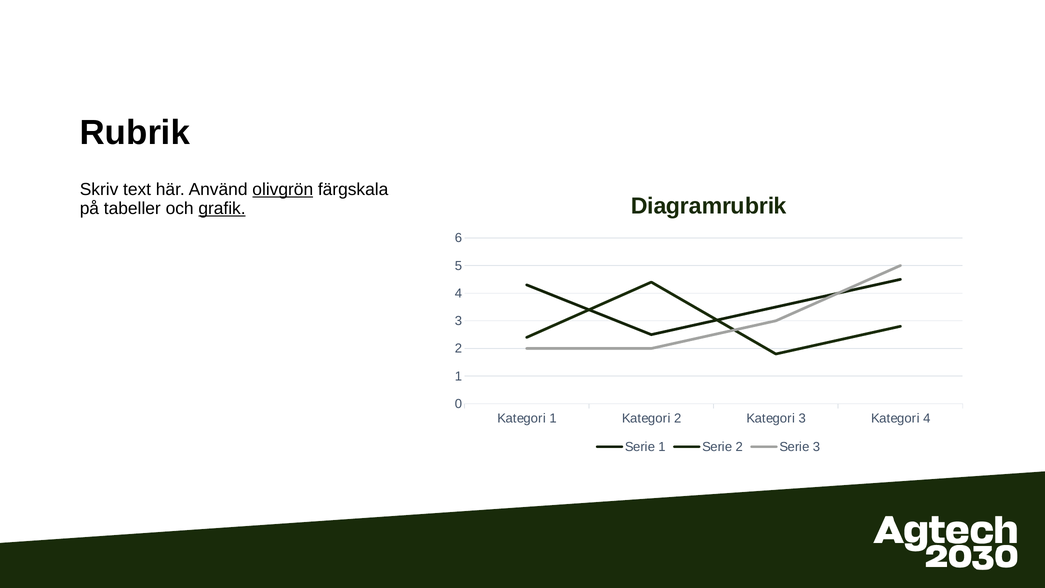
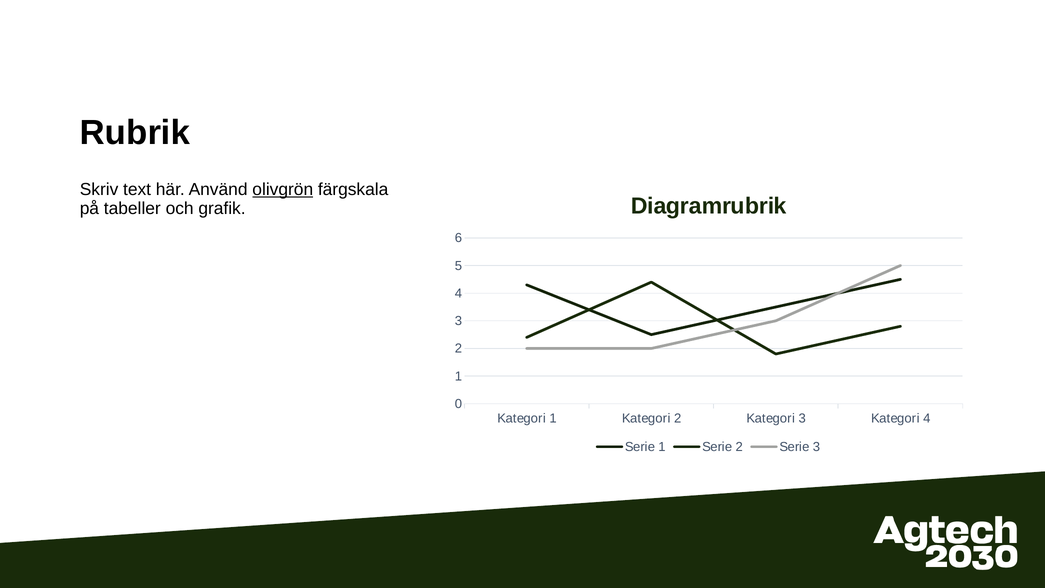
grafik underline: present -> none
